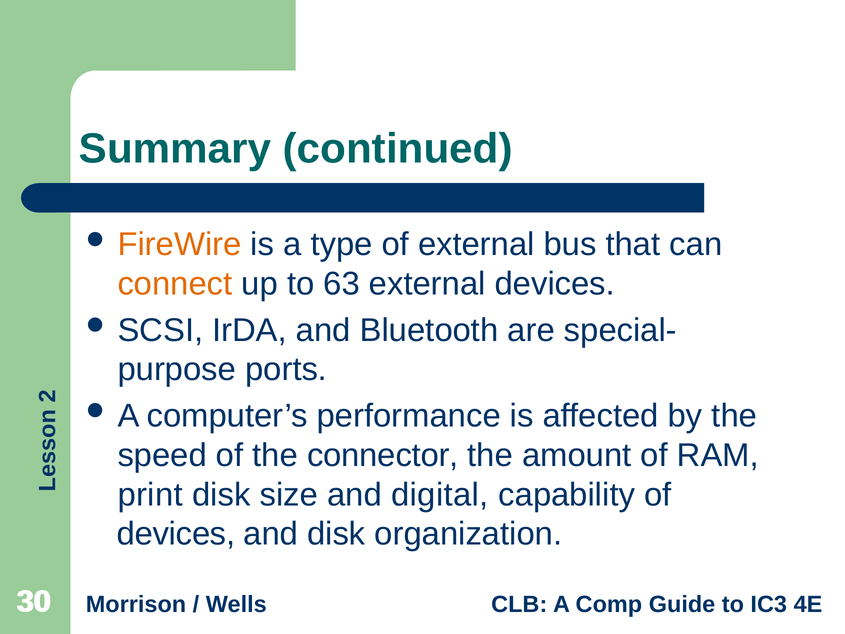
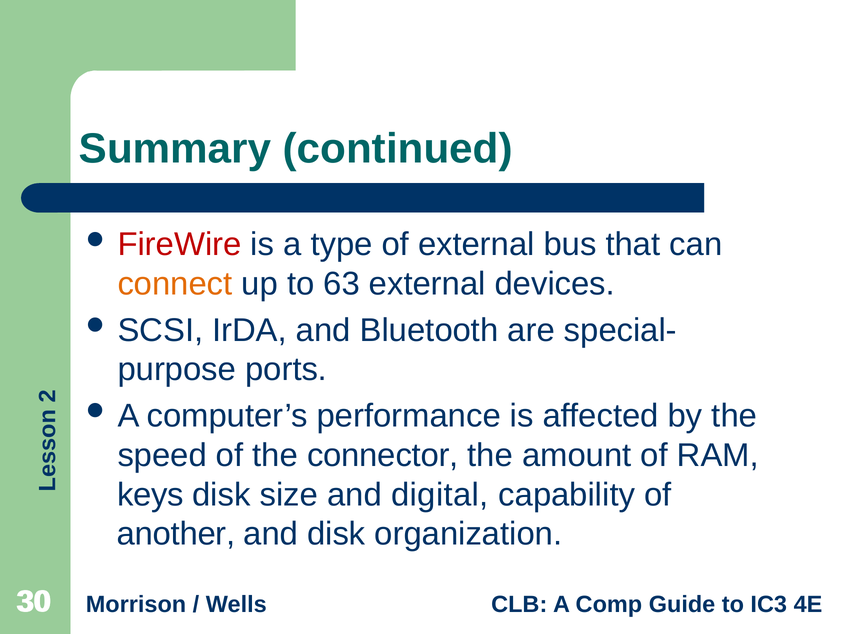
FireWire colour: orange -> red
print: print -> keys
devices at (176, 534): devices -> another
